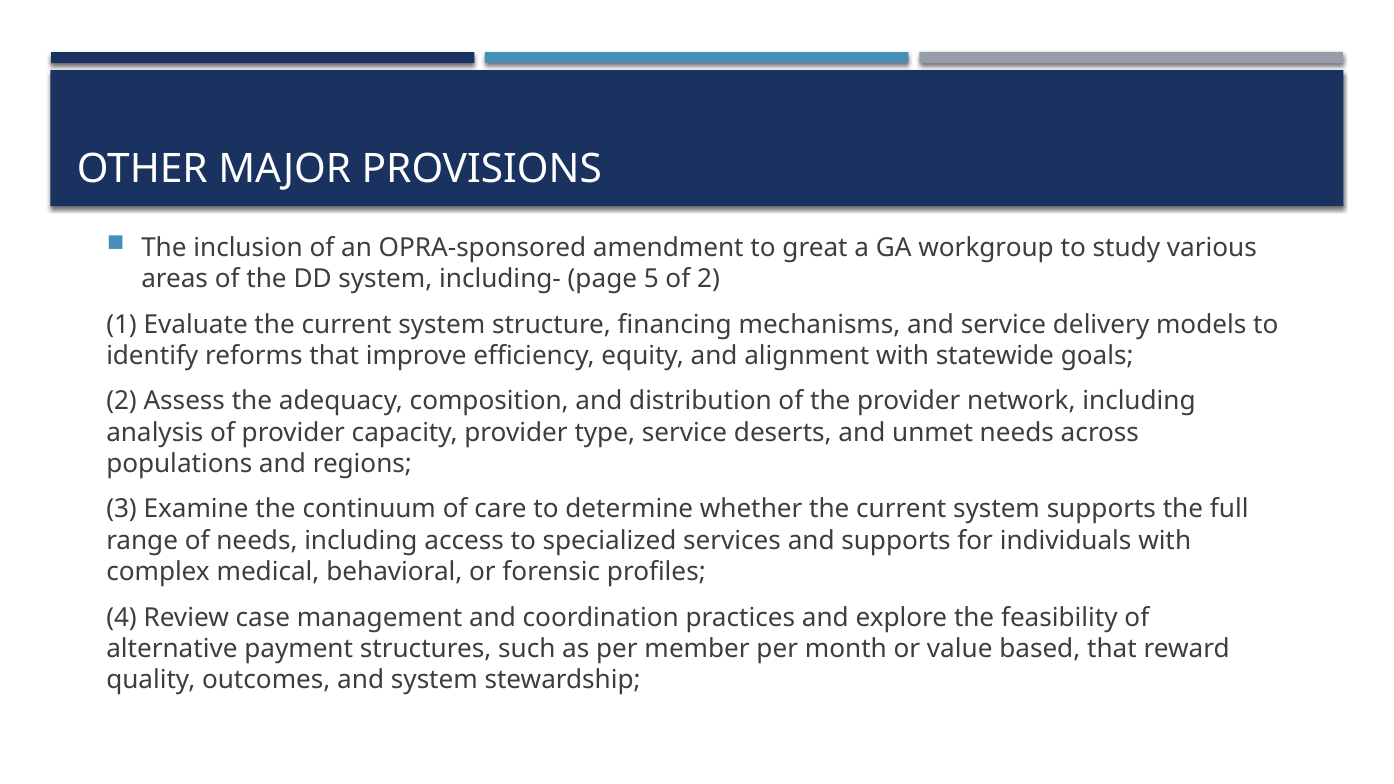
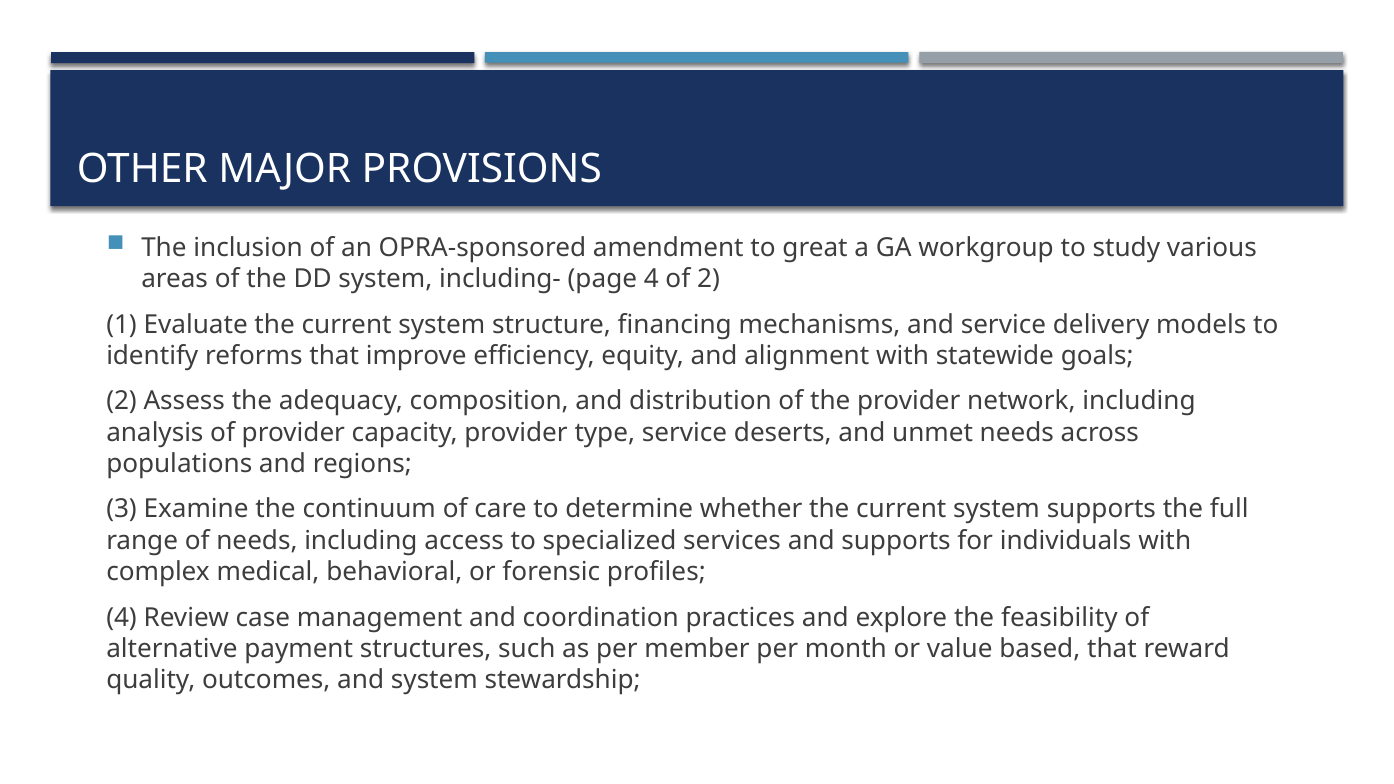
page 5: 5 -> 4
